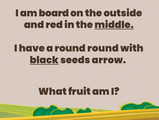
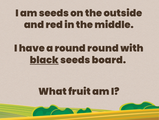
am board: board -> seeds
middle underline: present -> none
arrow: arrow -> board
